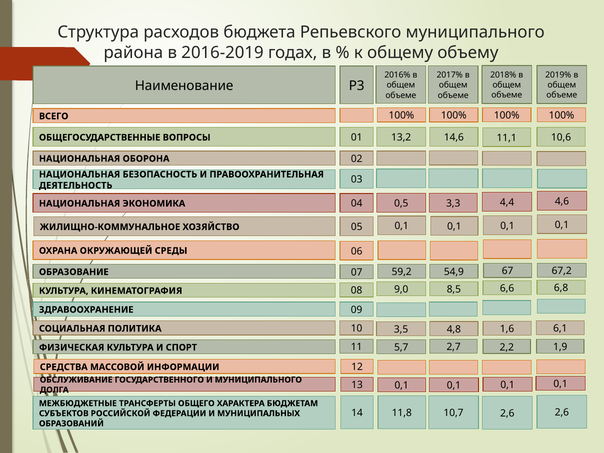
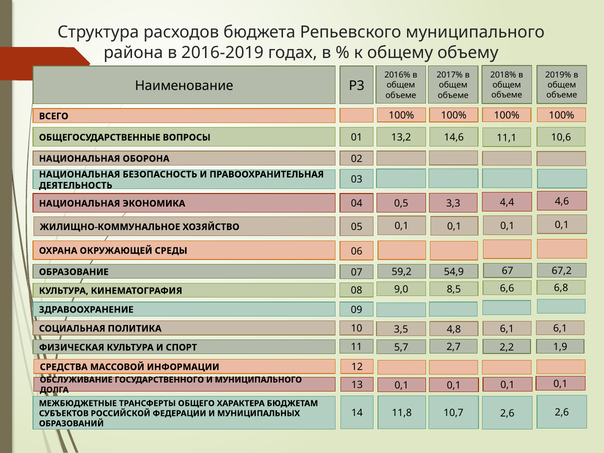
1,6 at (507, 329): 1,6 -> 6,1
